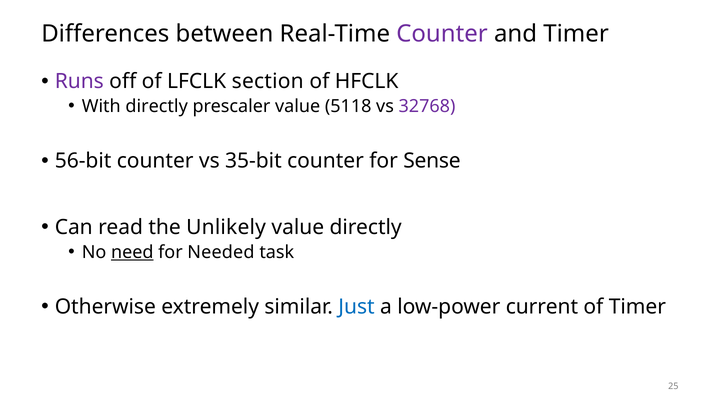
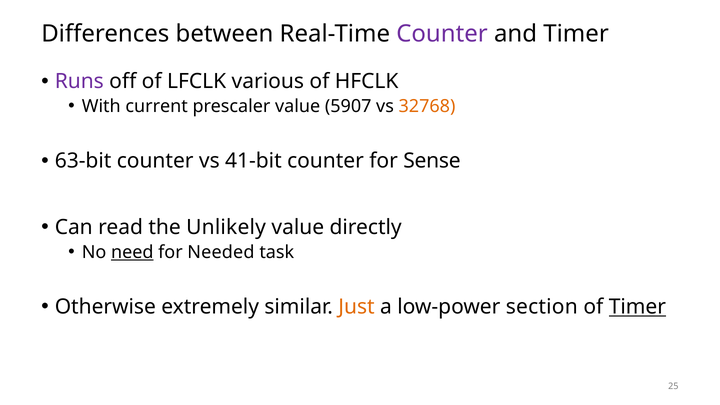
section: section -> various
With directly: directly -> current
5118: 5118 -> 5907
32768 colour: purple -> orange
56-bit: 56-bit -> 63-bit
35-bit: 35-bit -> 41-bit
Just colour: blue -> orange
current: current -> section
Timer at (637, 307) underline: none -> present
